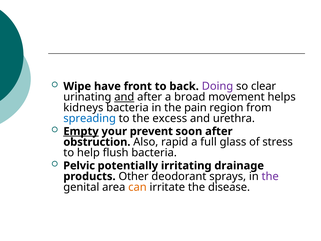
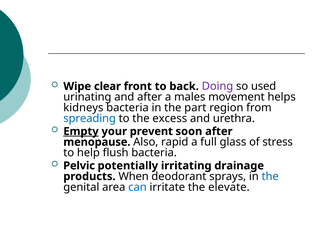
have: have -> clear
clear: clear -> used
and at (124, 97) underline: present -> none
broad: broad -> males
pain: pain -> part
obstruction: obstruction -> menopause
Other: Other -> When
the at (270, 176) colour: purple -> blue
can colour: orange -> blue
disease: disease -> elevate
